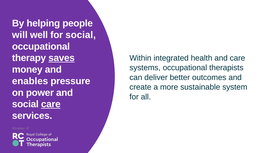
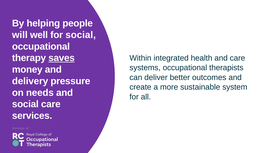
enables: enables -> delivery
power: power -> needs
care at (51, 104) underline: present -> none
